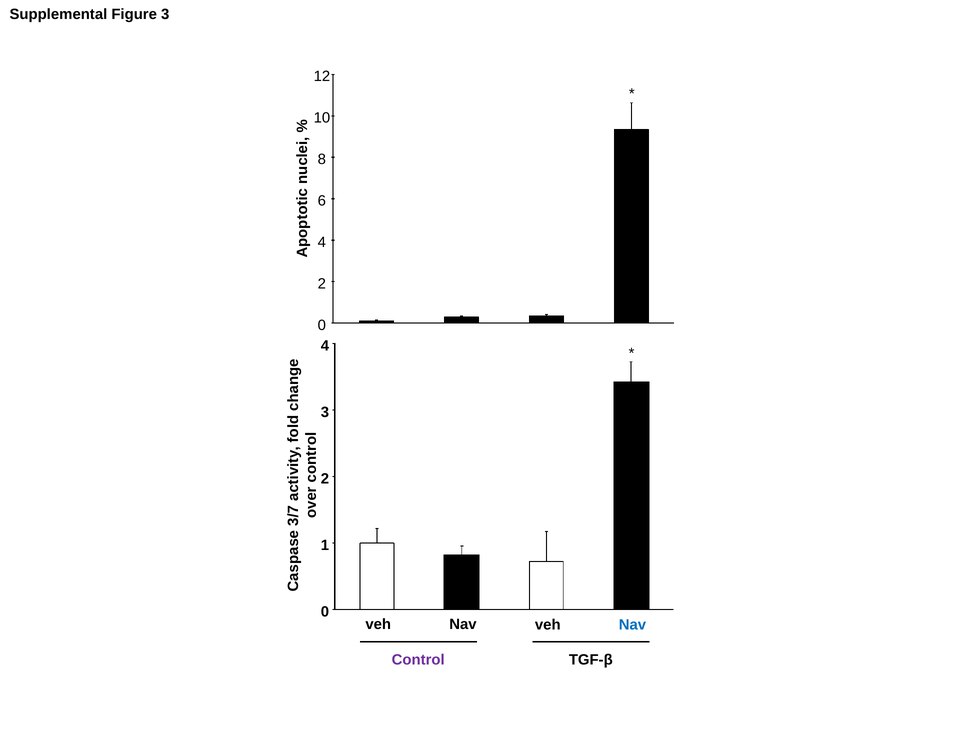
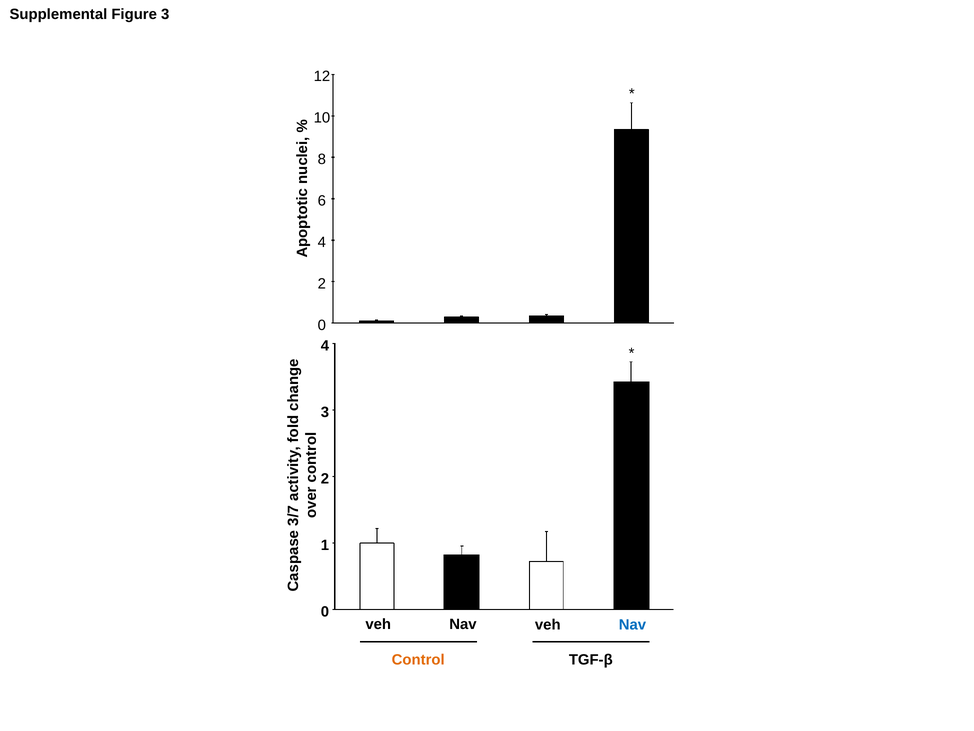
Control colour: purple -> orange
